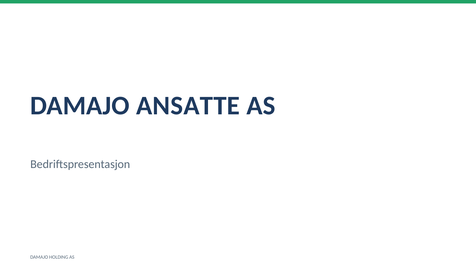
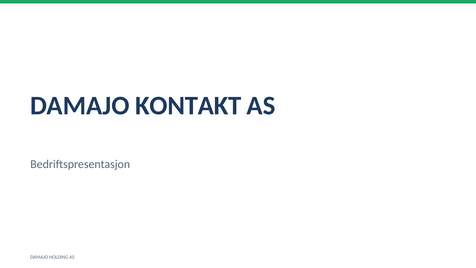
ANSATTE: ANSATTE -> KONTAKT
